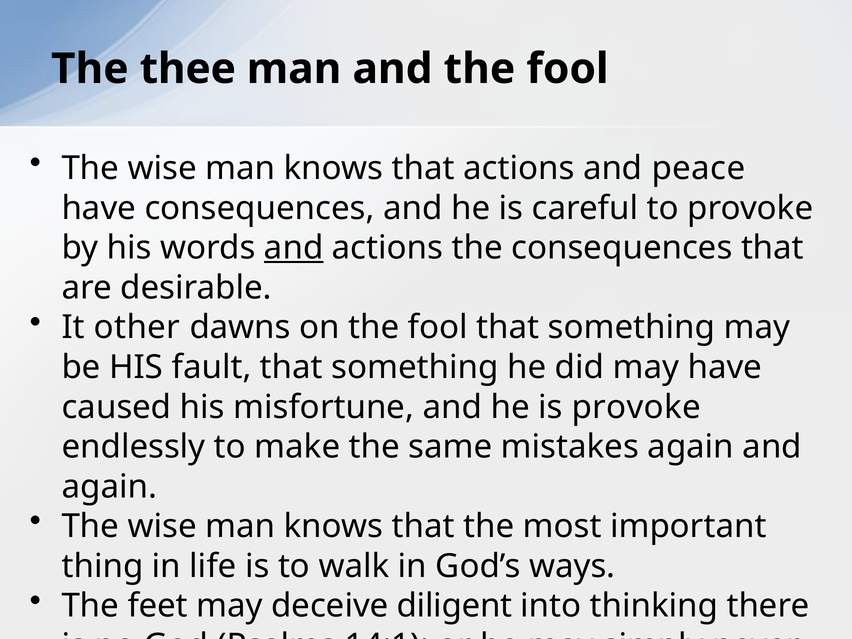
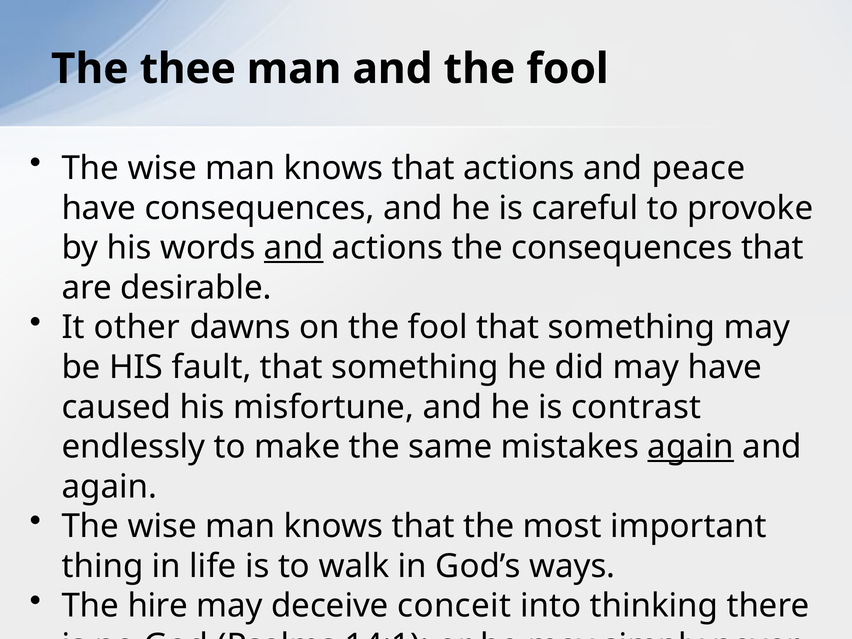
is provoke: provoke -> contrast
again at (691, 447) underline: none -> present
feet: feet -> hire
diligent: diligent -> conceit
